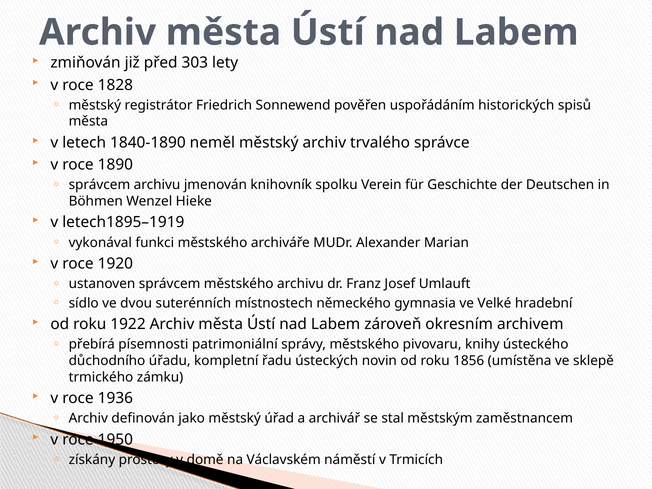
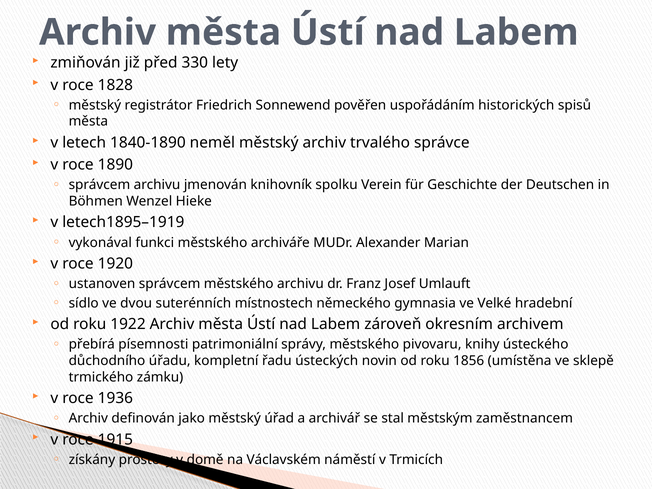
303: 303 -> 330
1950: 1950 -> 1915
